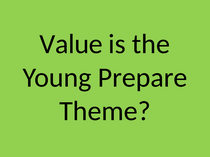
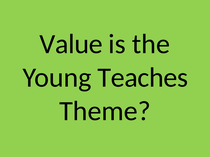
Prepare: Prepare -> Teaches
